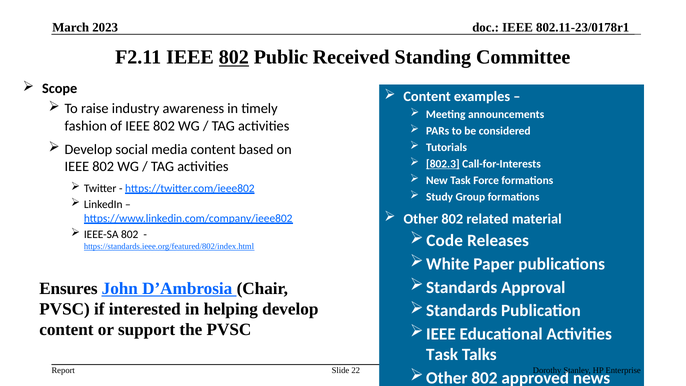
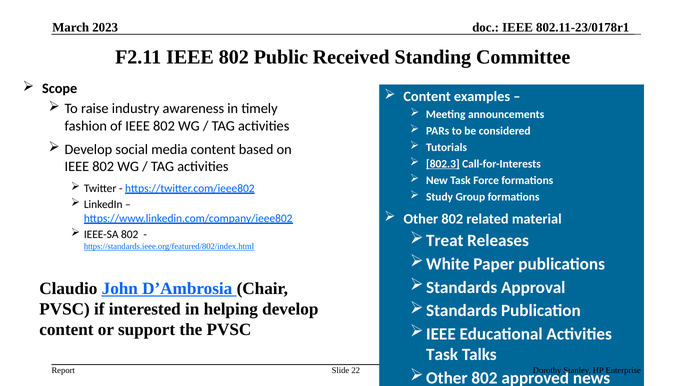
802 at (234, 57) underline: present -> none
Code: Code -> Treat
Ensures: Ensures -> Claudio
